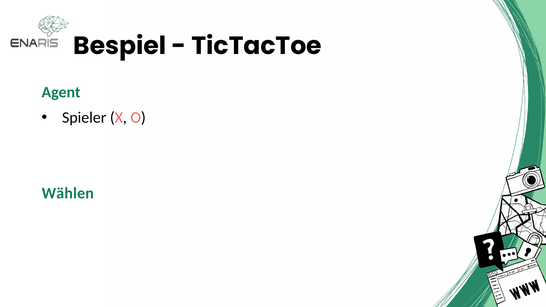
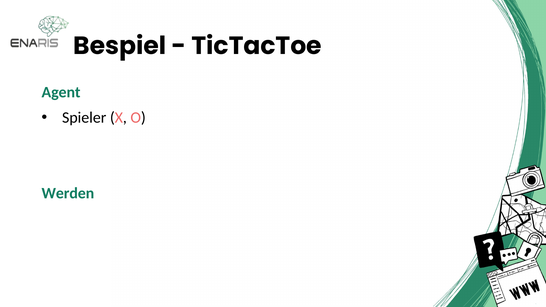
Wählen: Wählen -> Werden
